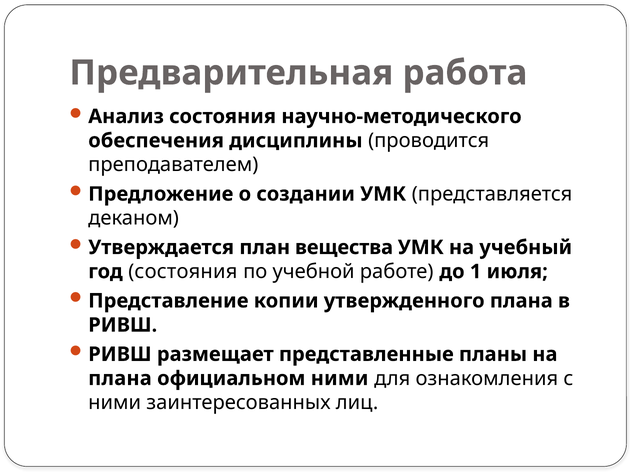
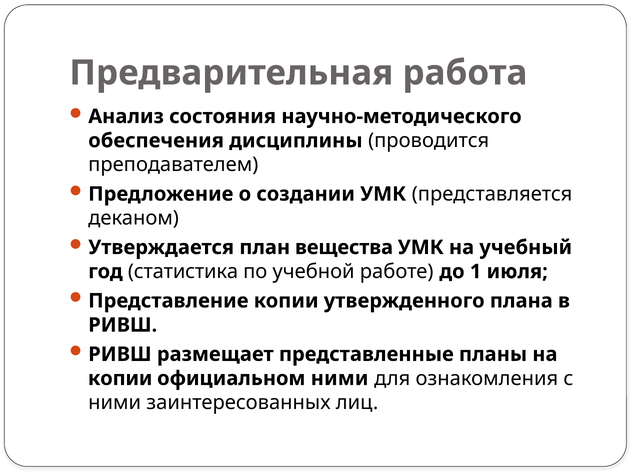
год состояния: состояния -> статистика
плана at (120, 379): плана -> копии
